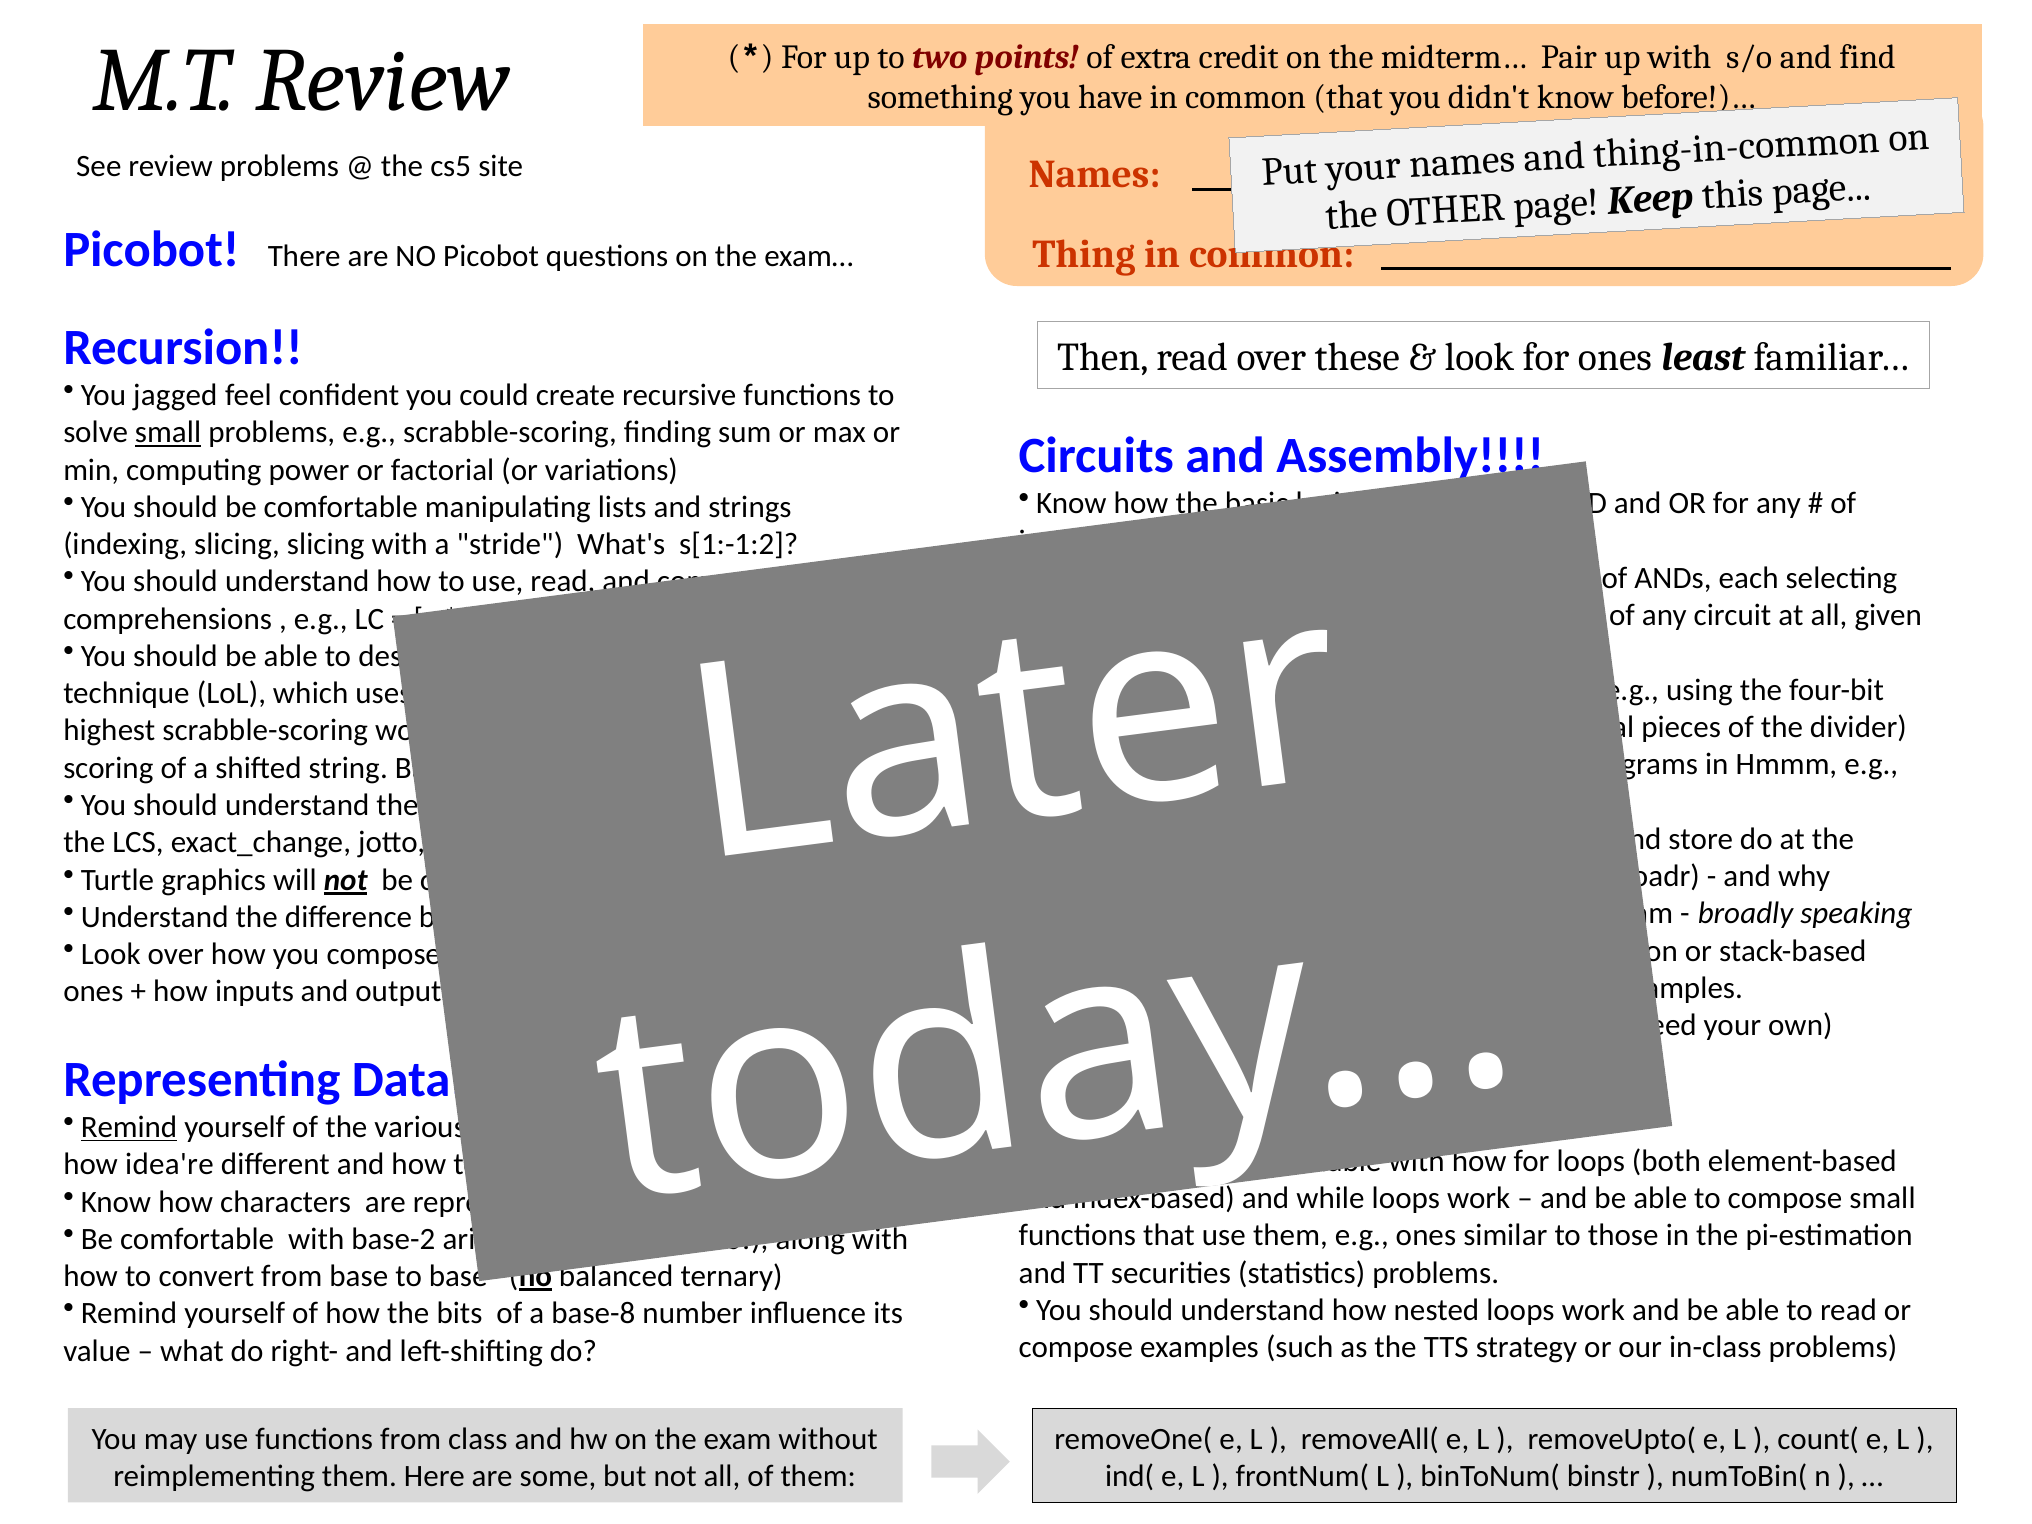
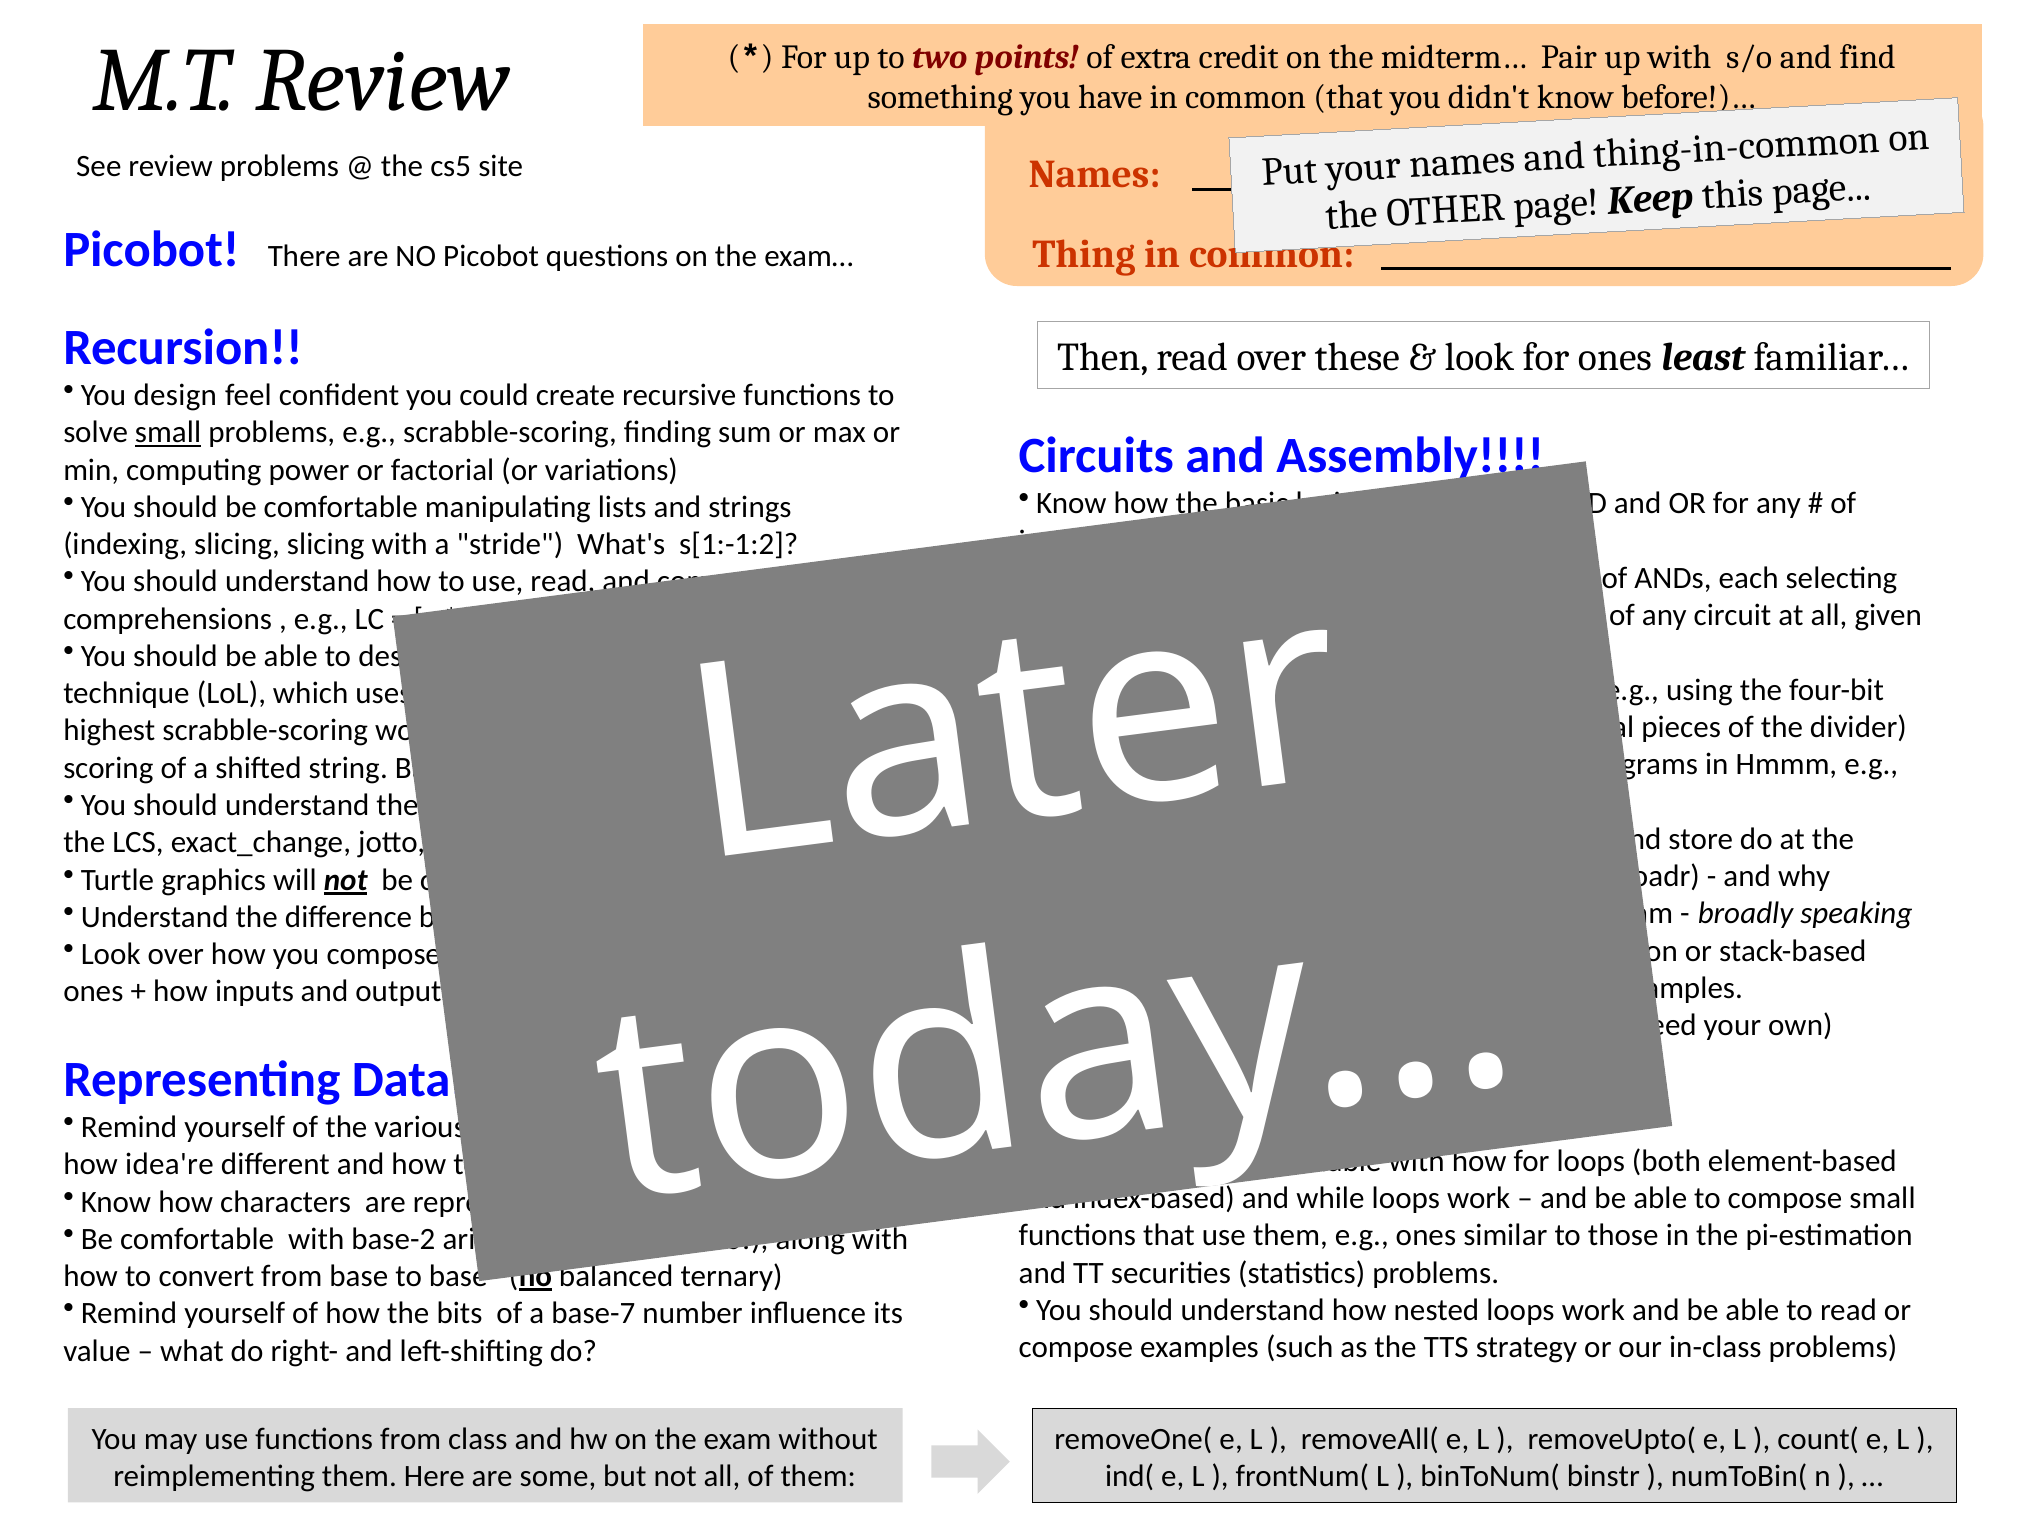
You jagged: jagged -> design
Remind at (129, 1127) underline: present -> none
base-8: base-8 -> base-7
